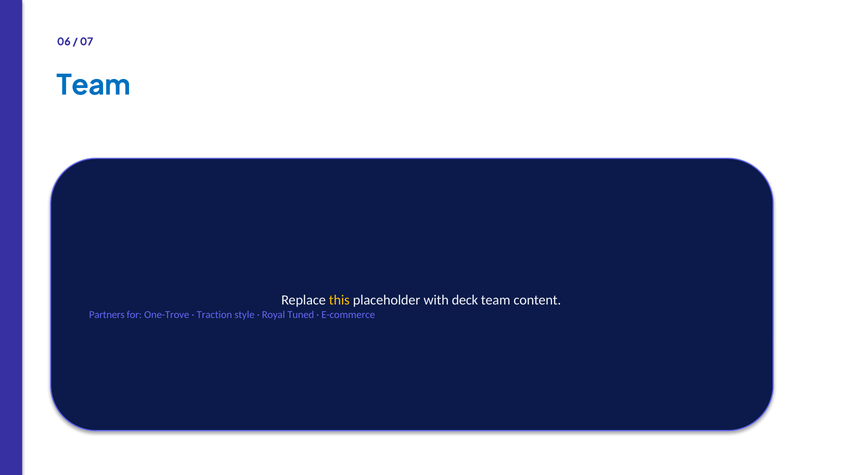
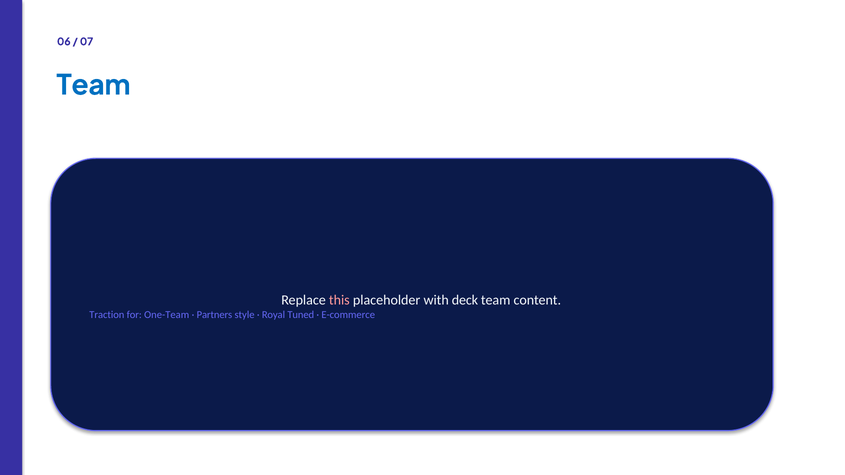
this colour: yellow -> pink
Partners: Partners -> Traction
One-Trove: One-Trove -> One-Team
Traction: Traction -> Partners
